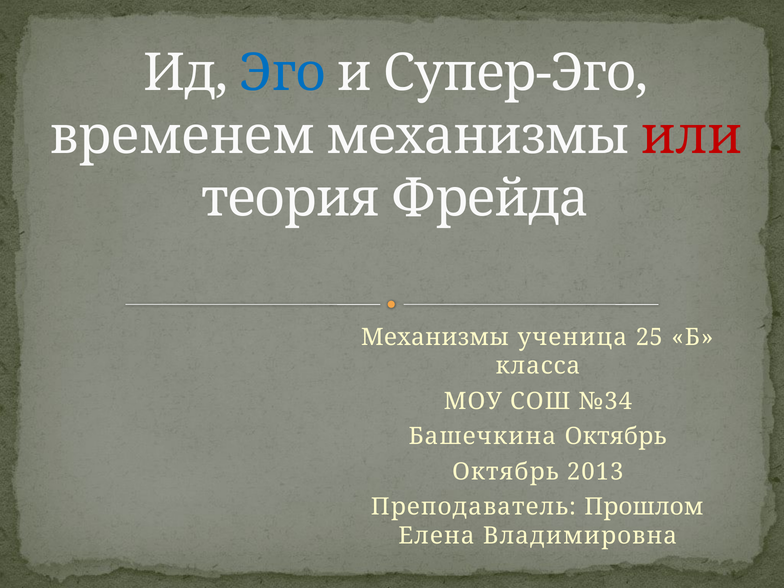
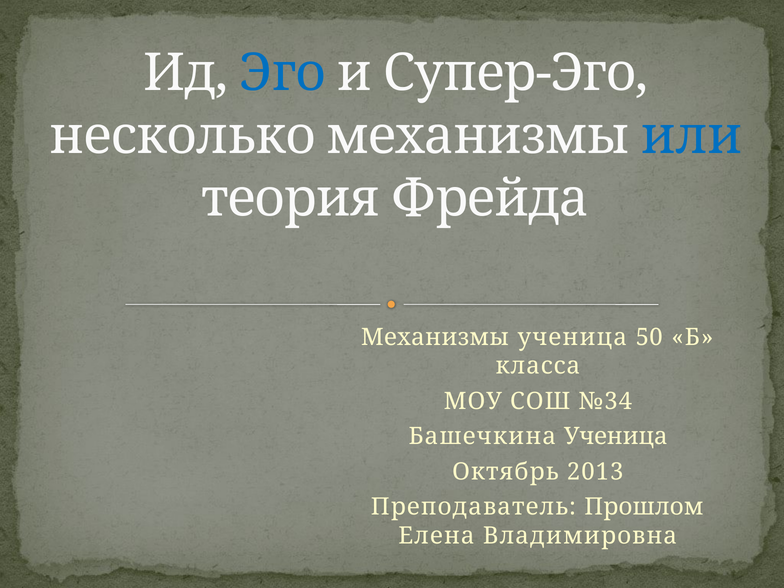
временем: временем -> несколько
или colour: red -> blue
25: 25 -> 50
Башечкина Октябрь: Октябрь -> Ученица
